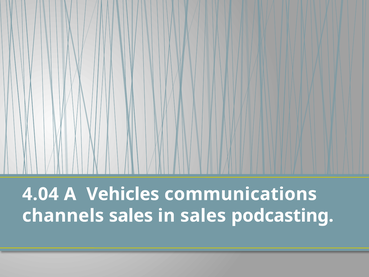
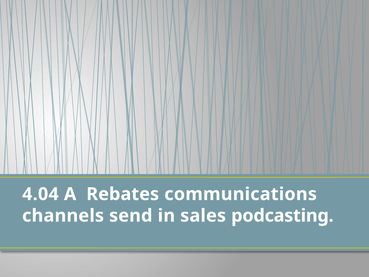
Vehicles: Vehicles -> Rebates
channels sales: sales -> send
